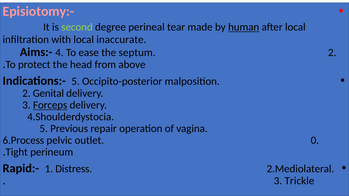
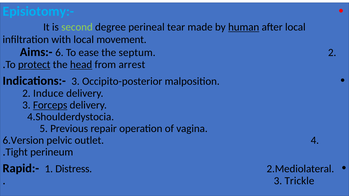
Episiotomy:- colour: pink -> light blue
inaccurate: inaccurate -> movement
4: 4 -> 6
protect underline: none -> present
head underline: none -> present
above: above -> arrest
Indications:- 5: 5 -> 3
Genital: Genital -> Induce
6.Process: 6.Process -> 6.Version
0: 0 -> 4
